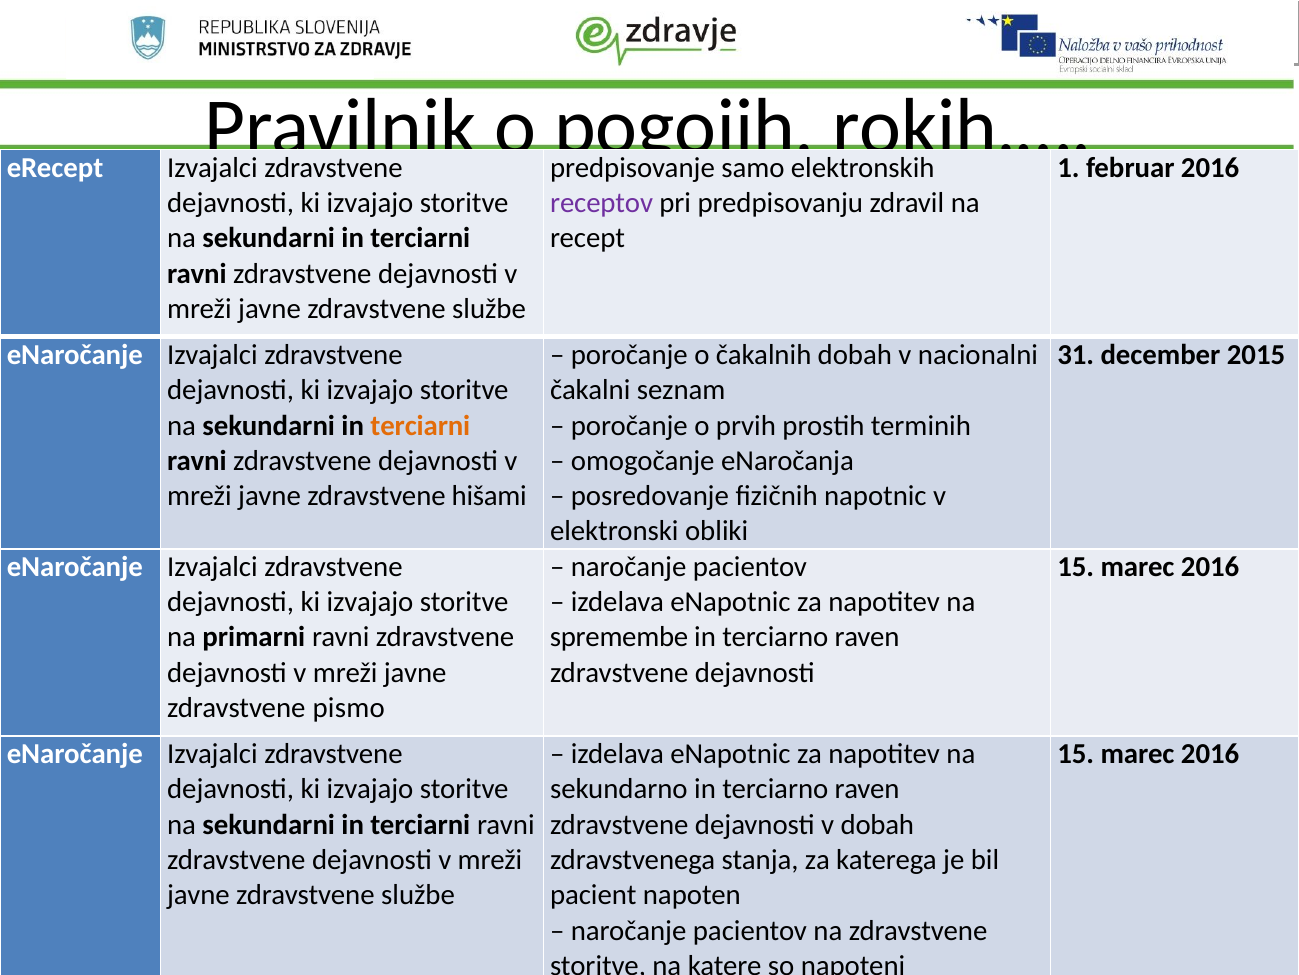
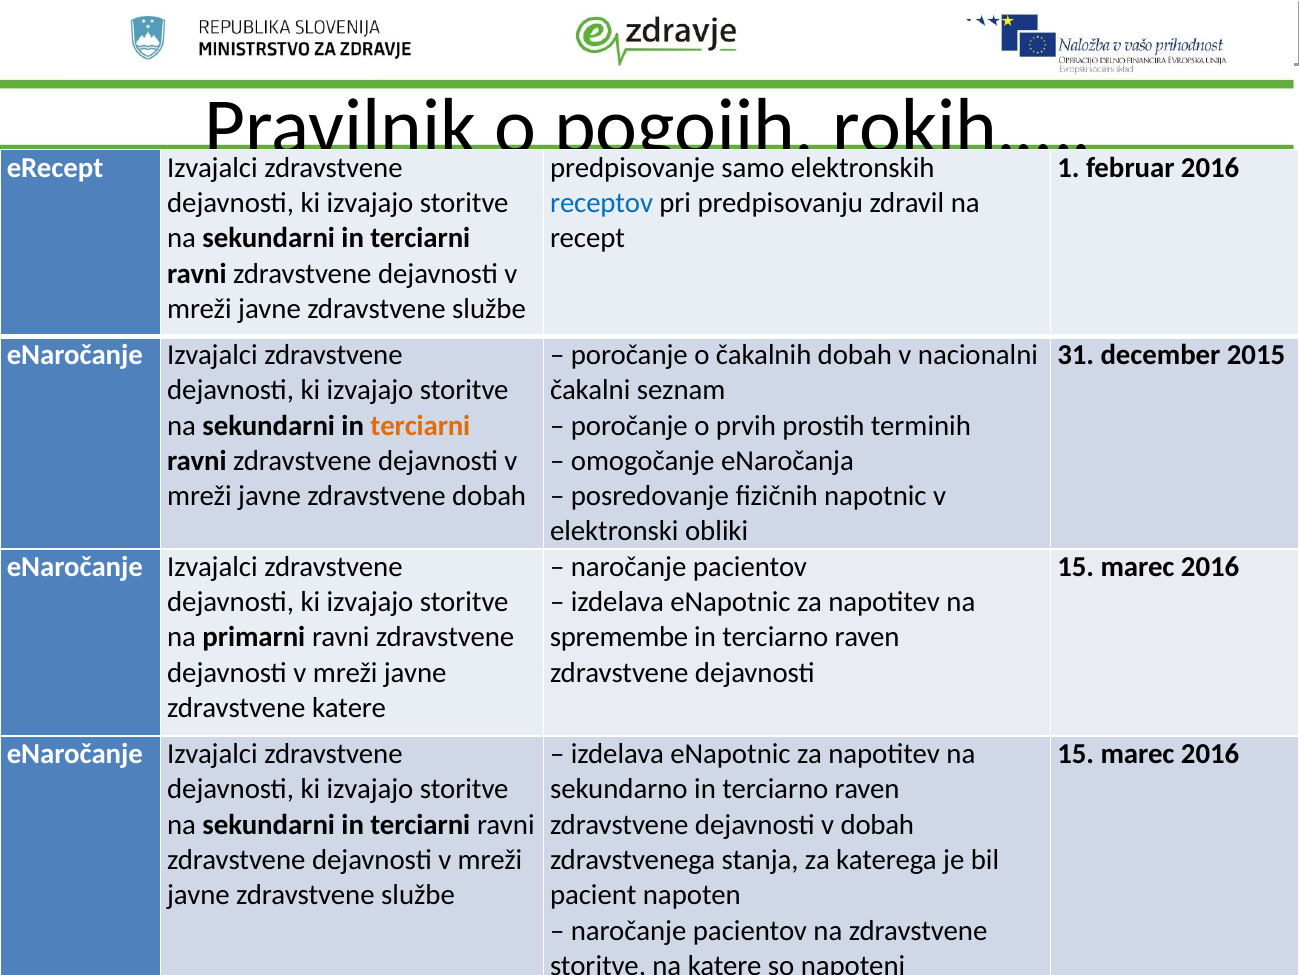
receptov colour: purple -> blue
zdravstvene hišami: hišami -> dobah
zdravstvene pismo: pismo -> katere
